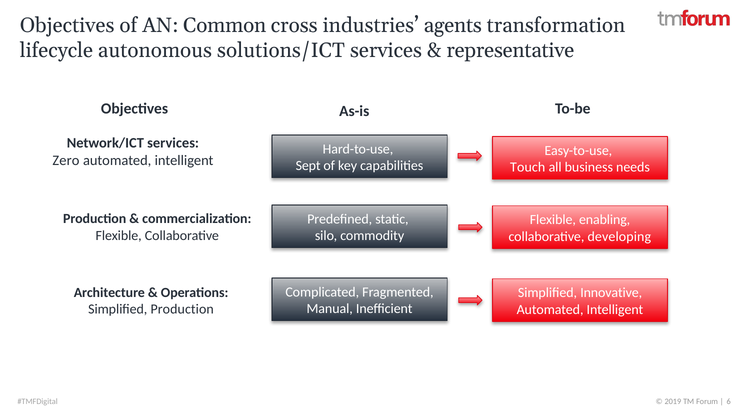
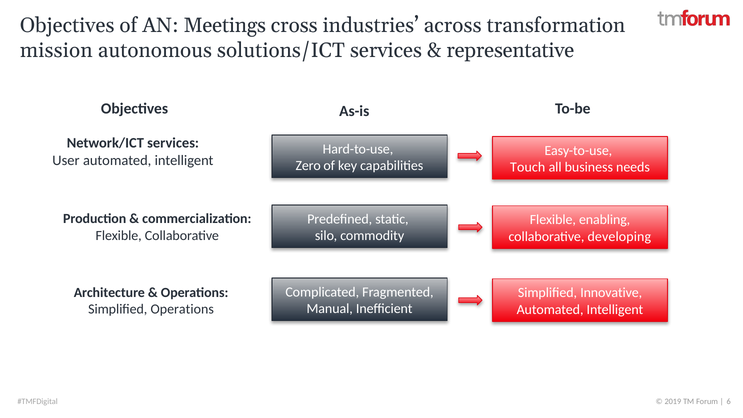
Common: Common -> Meetings
agents: agents -> across
lifecycle: lifecycle -> mission
Zero: Zero -> User
Sept: Sept -> Zero
Simplified Production: Production -> Operations
